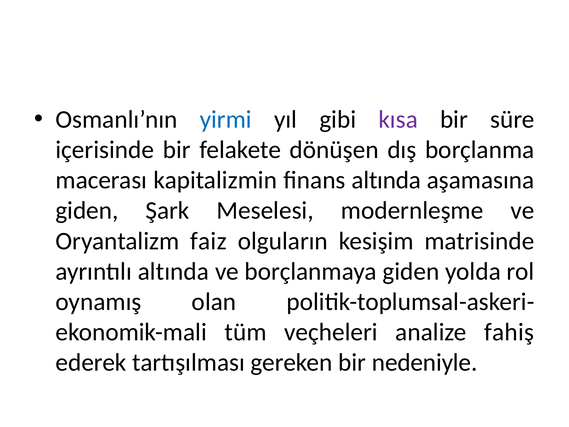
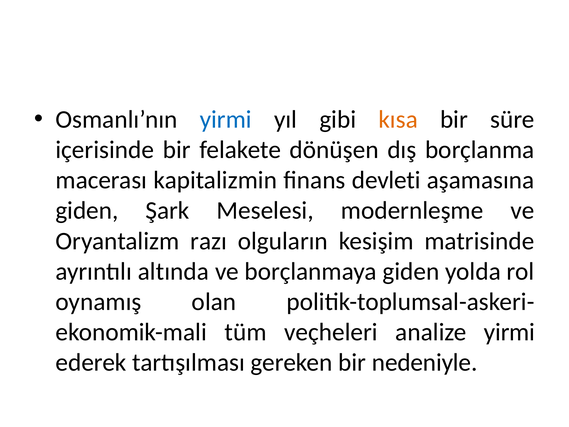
kısa colour: purple -> orange
finans altında: altında -> devleti
faiz: faiz -> razı
analize fahiş: fahiş -> yirmi
